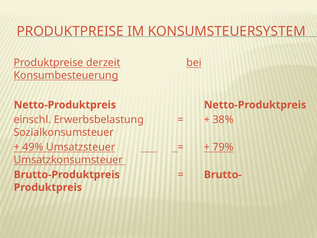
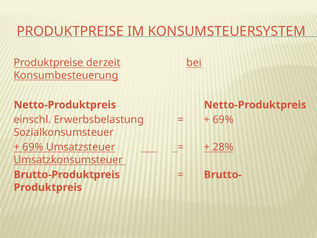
38% at (223, 120): 38% -> 69%
49% at (33, 147): 49% -> 69%
79%: 79% -> 28%
